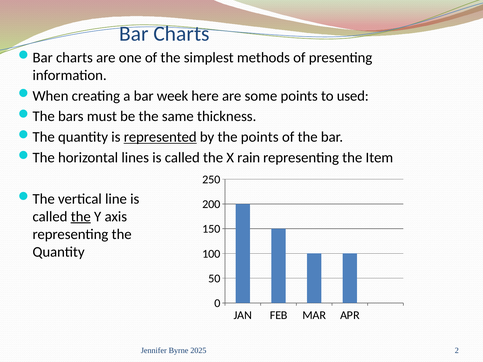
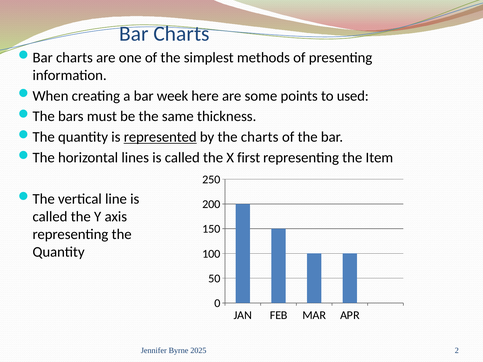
the points: points -> charts
rain: rain -> first
the at (81, 217) underline: present -> none
